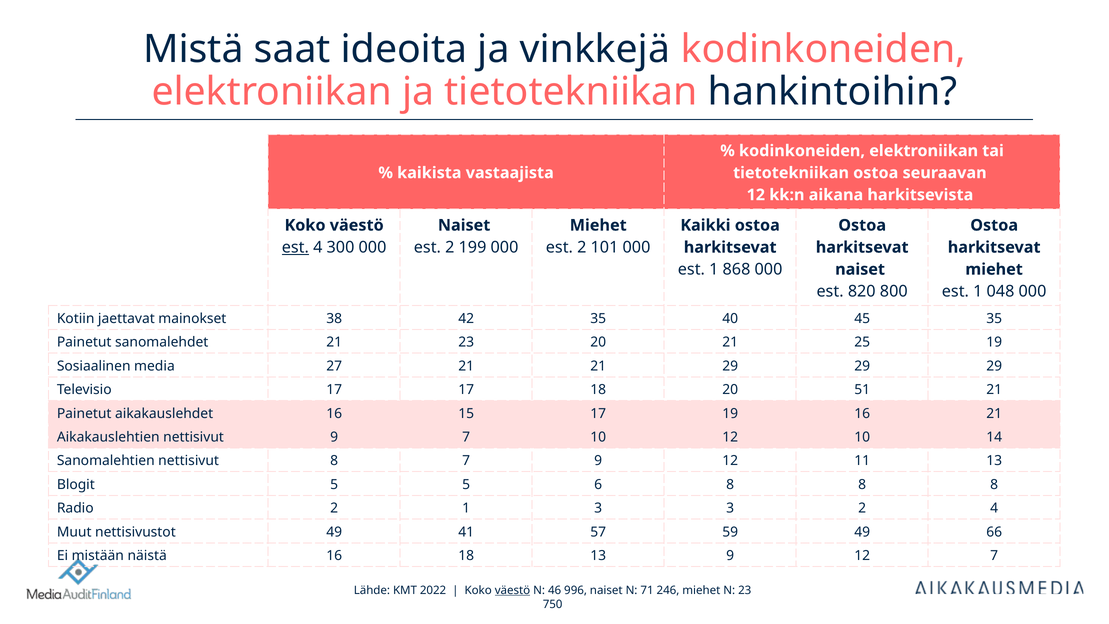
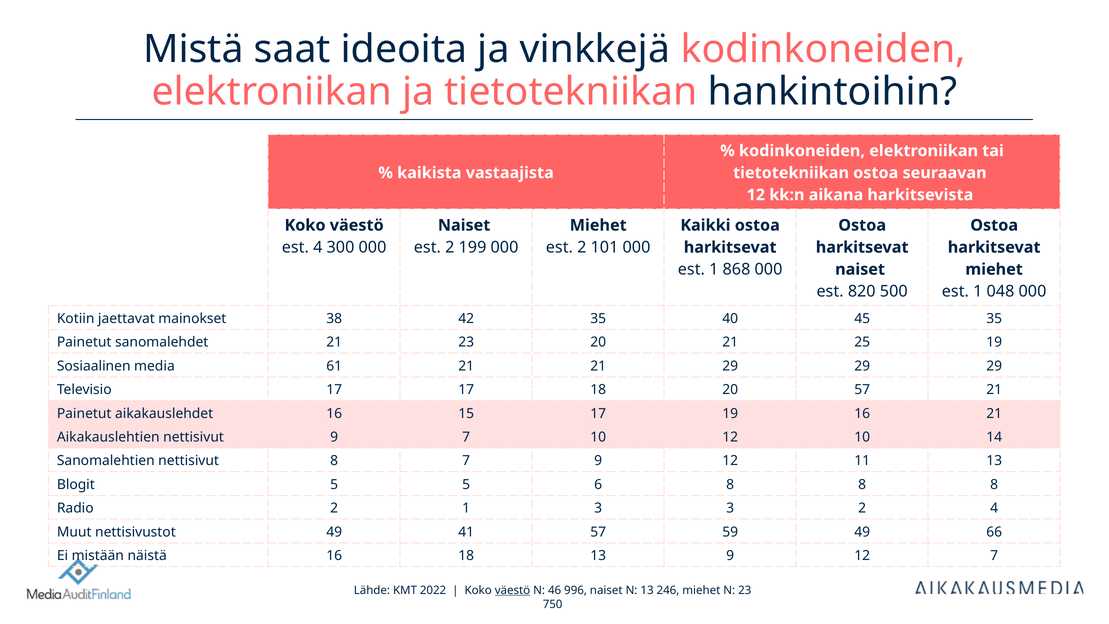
est at (295, 247) underline: present -> none
800: 800 -> 500
27: 27 -> 61
20 51: 51 -> 57
N 71: 71 -> 13
